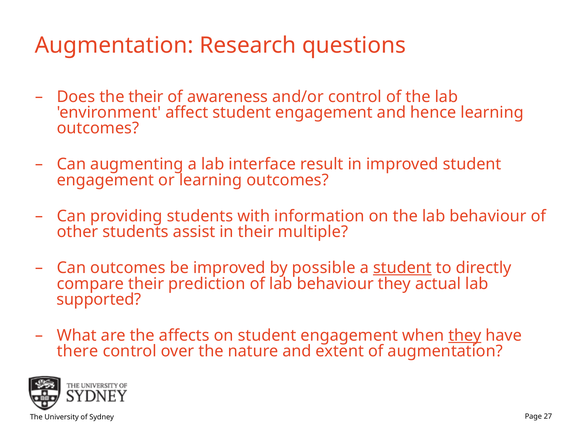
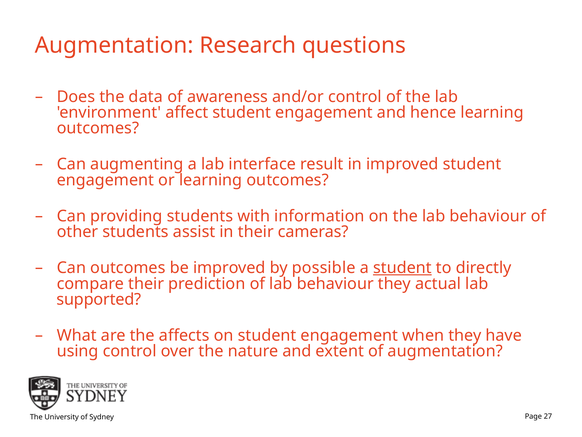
the their: their -> data
multiple: multiple -> cameras
they at (465, 335) underline: present -> none
there: there -> using
